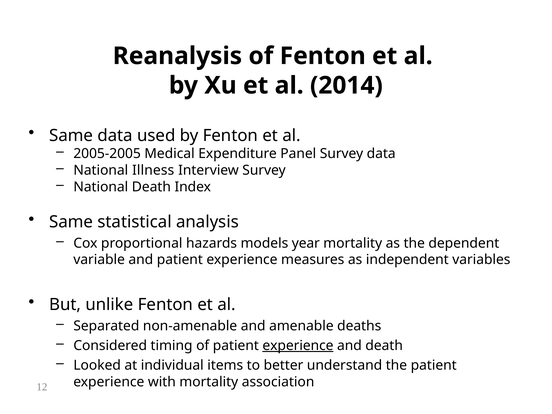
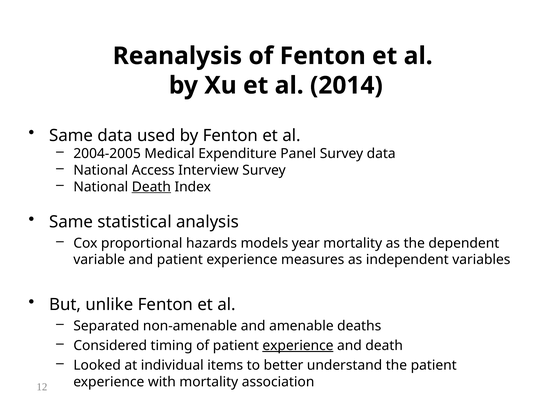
2005-2005: 2005-2005 -> 2004-2005
Illness: Illness -> Access
Death at (151, 187) underline: none -> present
